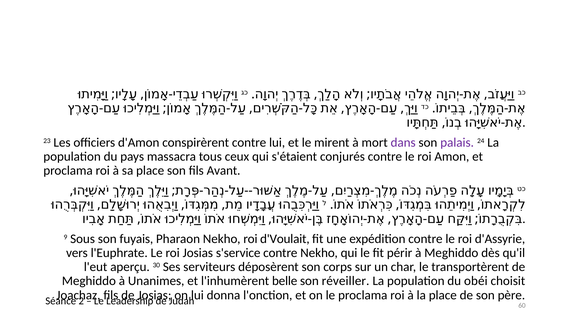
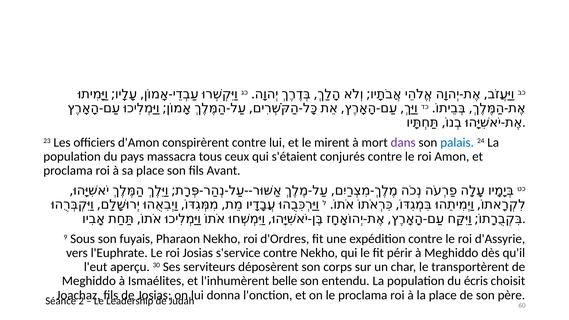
palais colour: purple -> blue
d'Voulait: d'Voulait -> d'Ordres
Unanimes: Unanimes -> Ismaélites
réveiller: réveiller -> entendu
obéi: obéi -> écris
